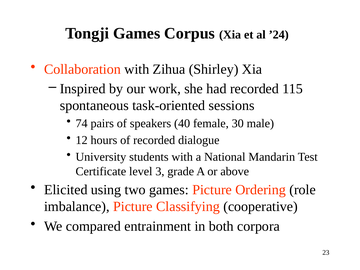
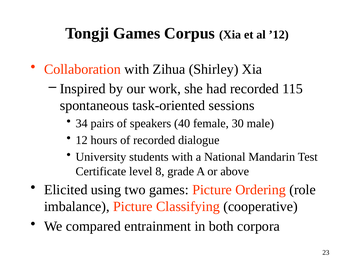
’24: ’24 -> ’12
74: 74 -> 34
3: 3 -> 8
